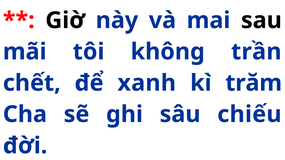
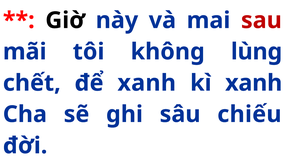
sau colour: black -> red
trần: trần -> lùng
kì trăm: trăm -> xanh
